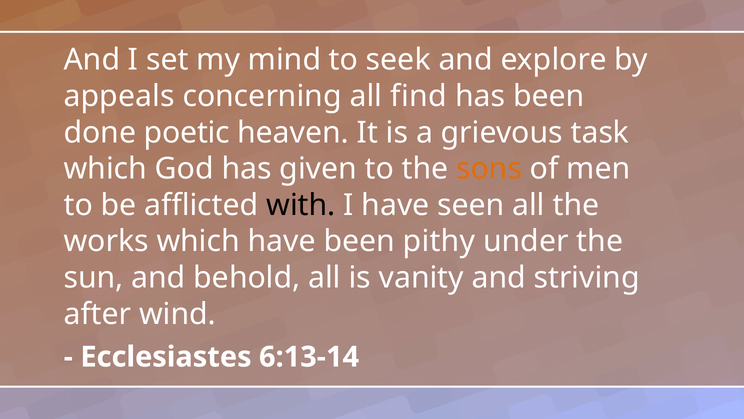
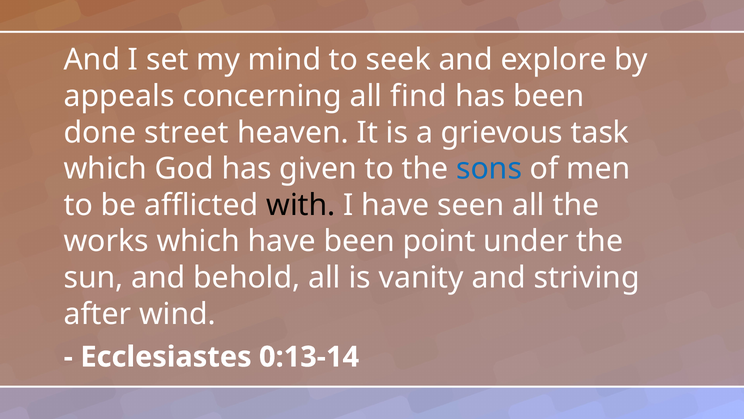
poetic: poetic -> street
sons colour: orange -> blue
pithy: pithy -> point
6:13-14: 6:13-14 -> 0:13-14
